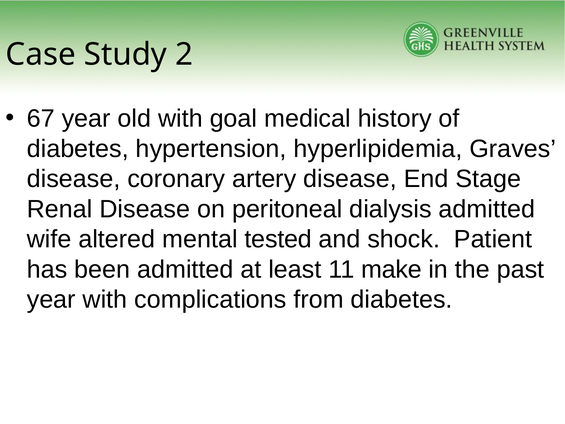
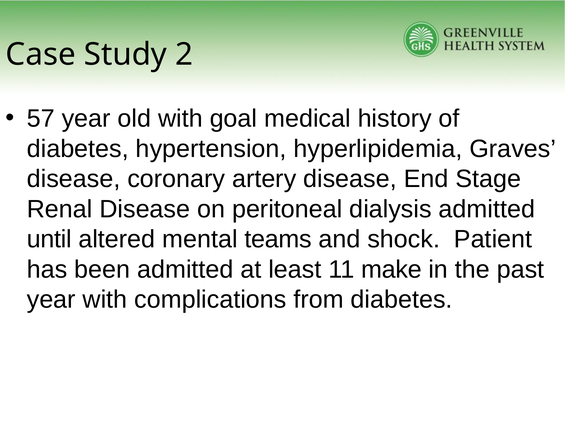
67: 67 -> 57
wife: wife -> until
tested: tested -> teams
